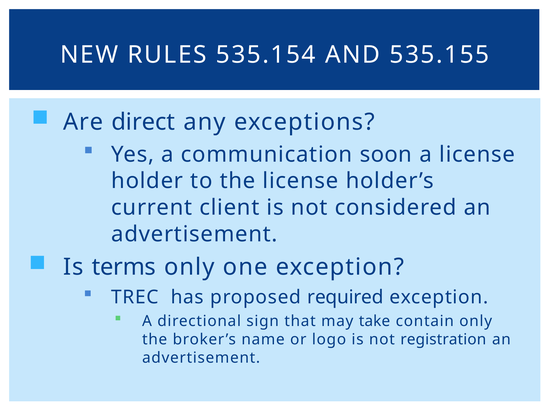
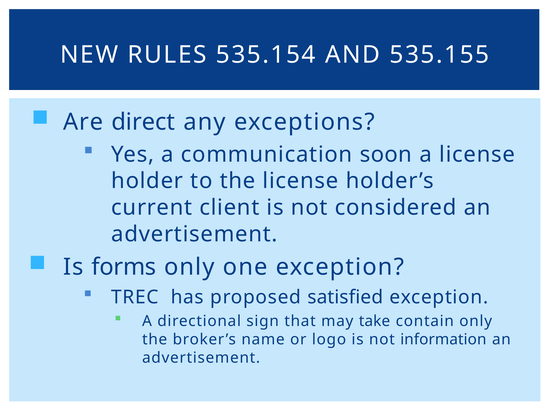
terms: terms -> forms
required: required -> satisfied
registration: registration -> information
